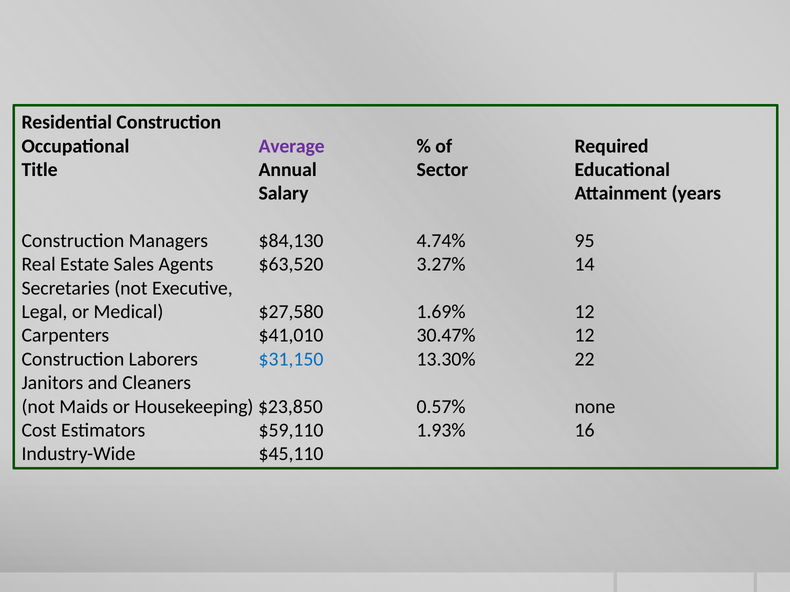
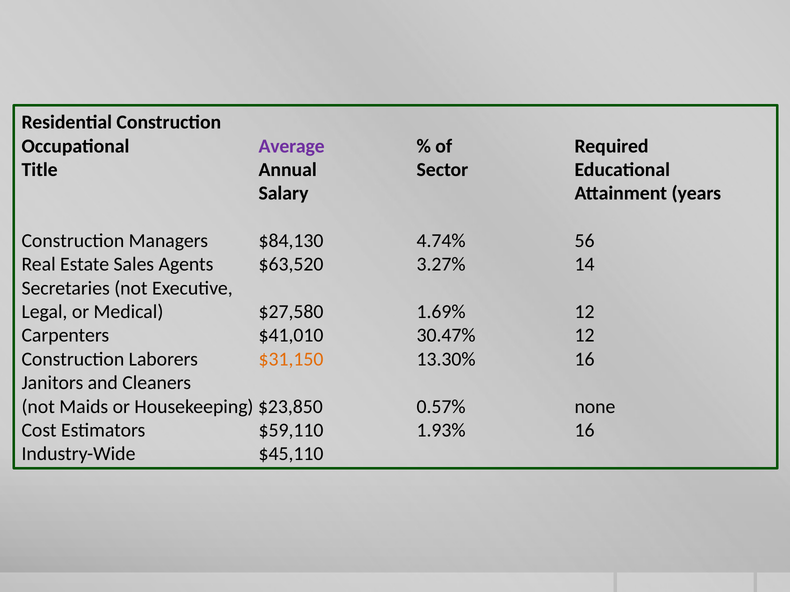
95: 95 -> 56
$31,150 colour: blue -> orange
13.30% 22: 22 -> 16
